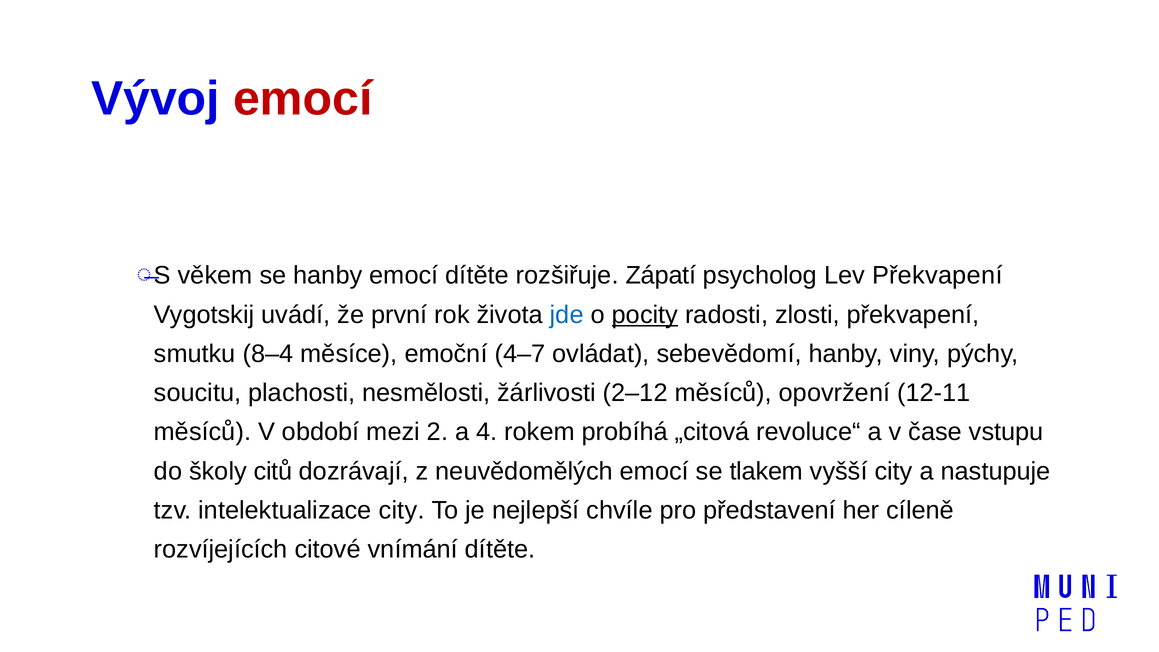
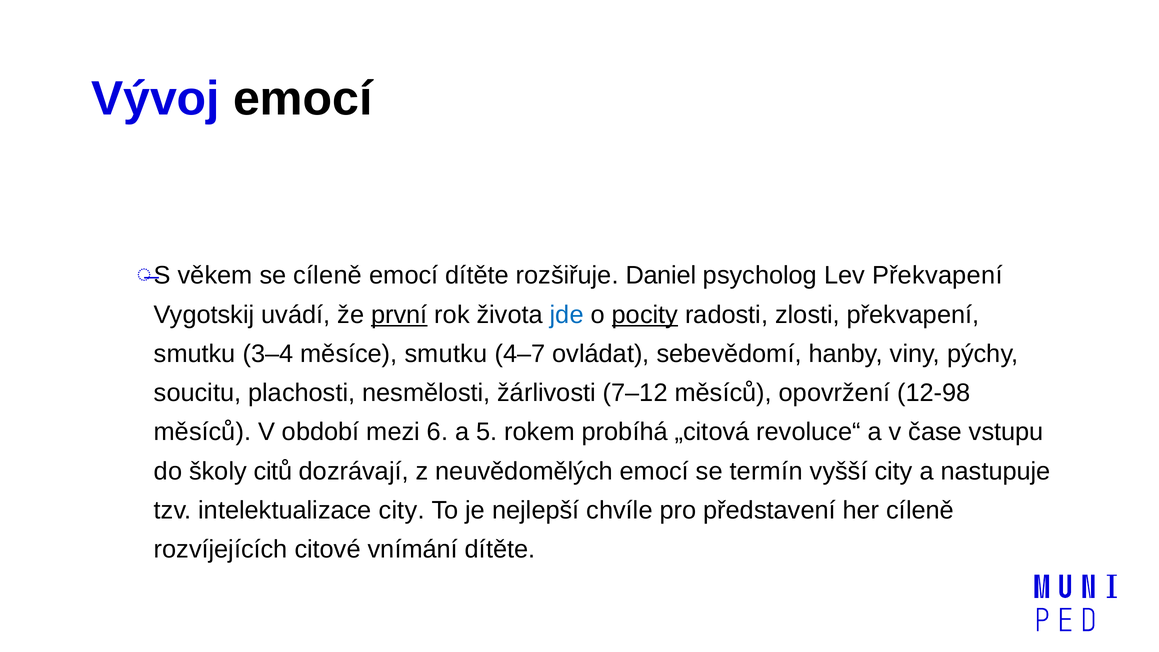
emocí at (303, 99) colour: red -> black
se hanby: hanby -> cíleně
Zápatí: Zápatí -> Daniel
první underline: none -> present
8–4: 8–4 -> 3–4
měsíce emoční: emoční -> smutku
2–12: 2–12 -> 7–12
12-11: 12-11 -> 12-98
2: 2 -> 6
4: 4 -> 5
tlakem: tlakem -> termín
